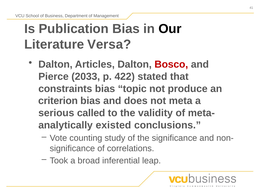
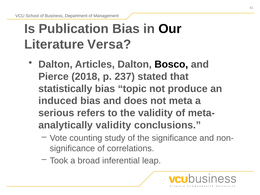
Bosco colour: red -> black
2033: 2033 -> 2018
422: 422 -> 237
constraints: constraints -> statistically
criterion: criterion -> induced
called: called -> refers
existed at (113, 125): existed -> validity
